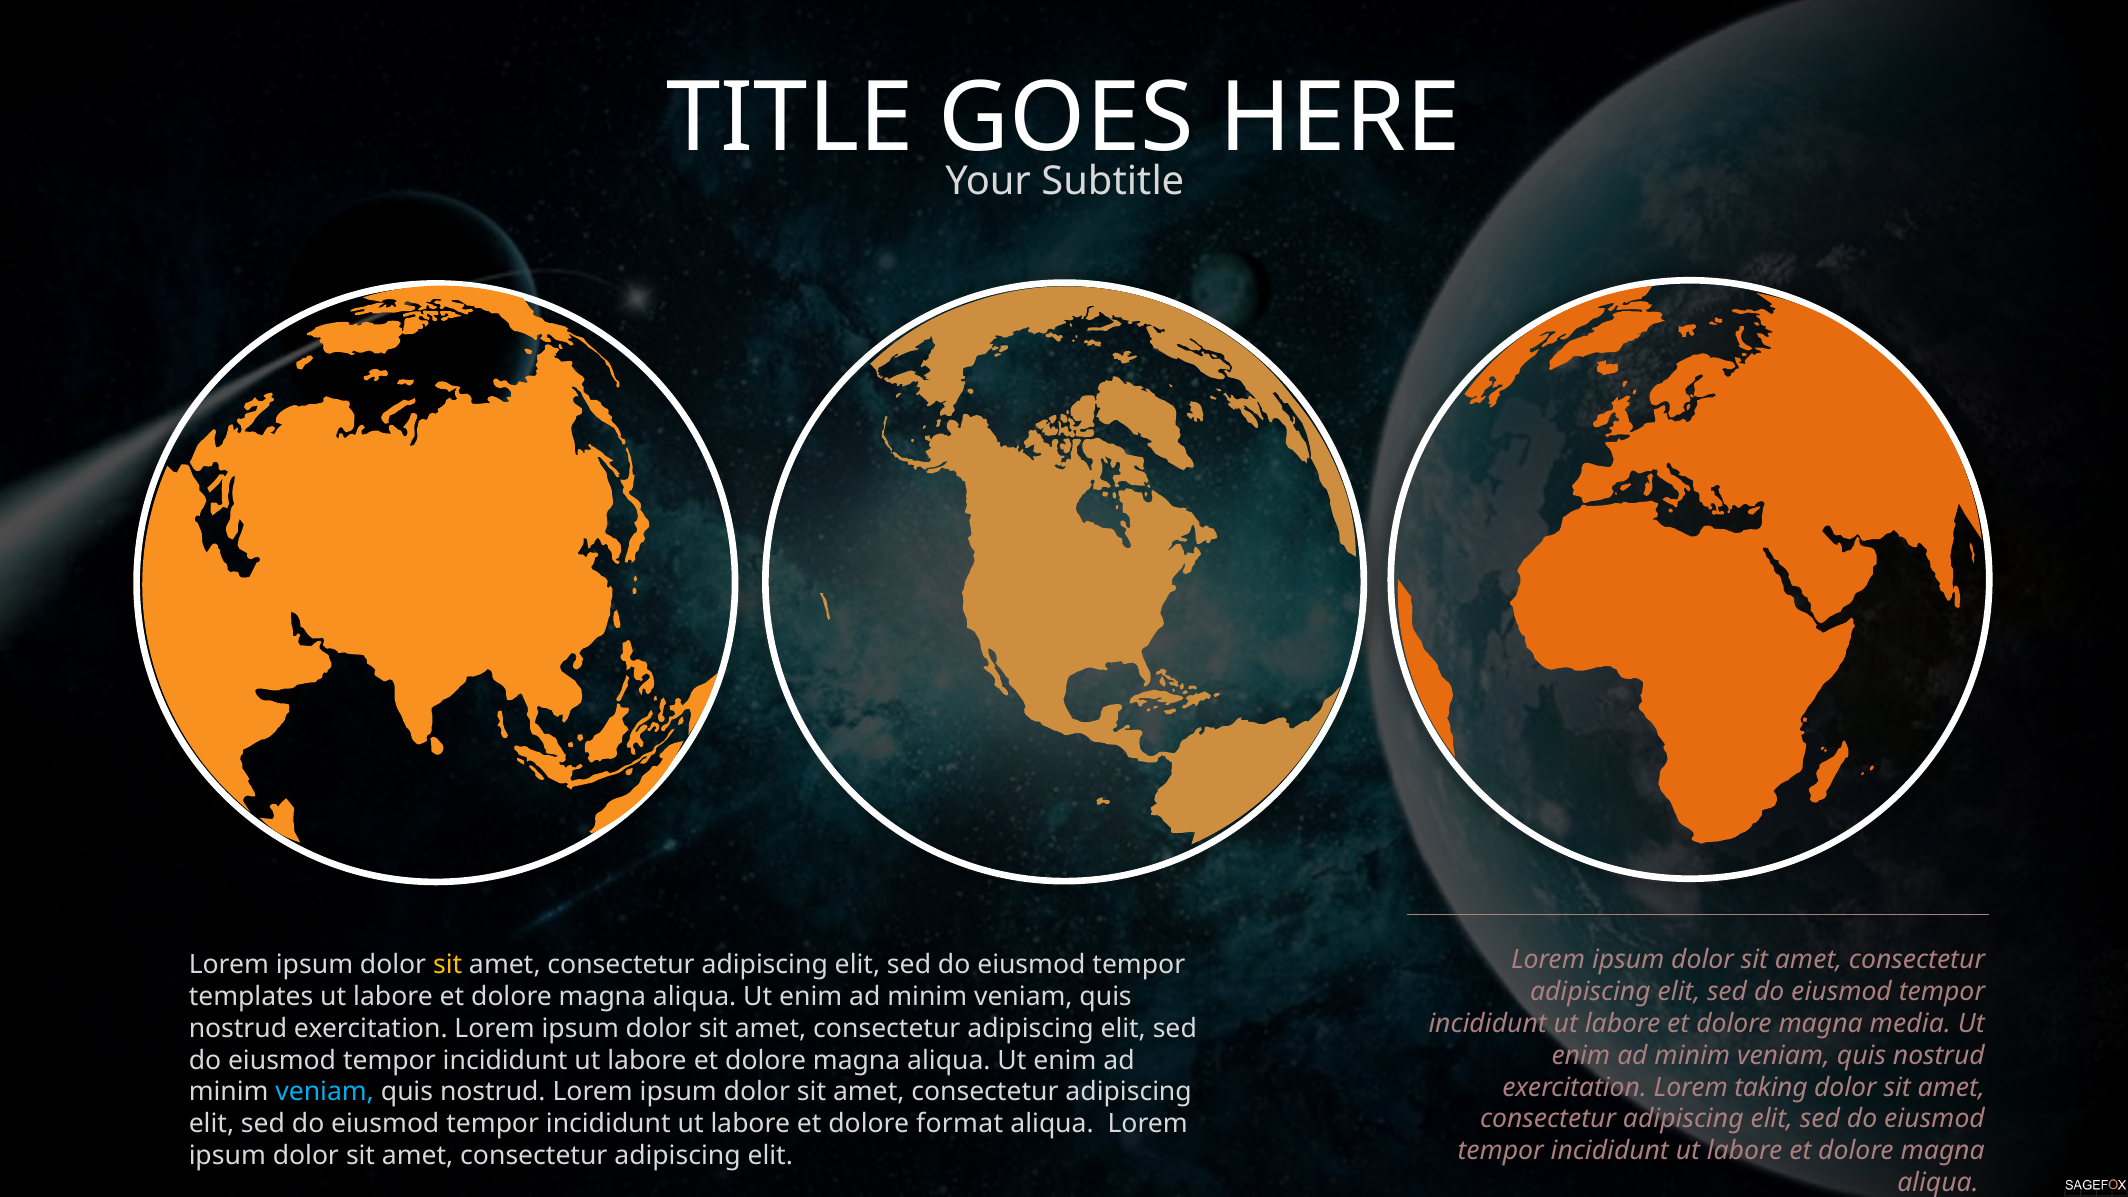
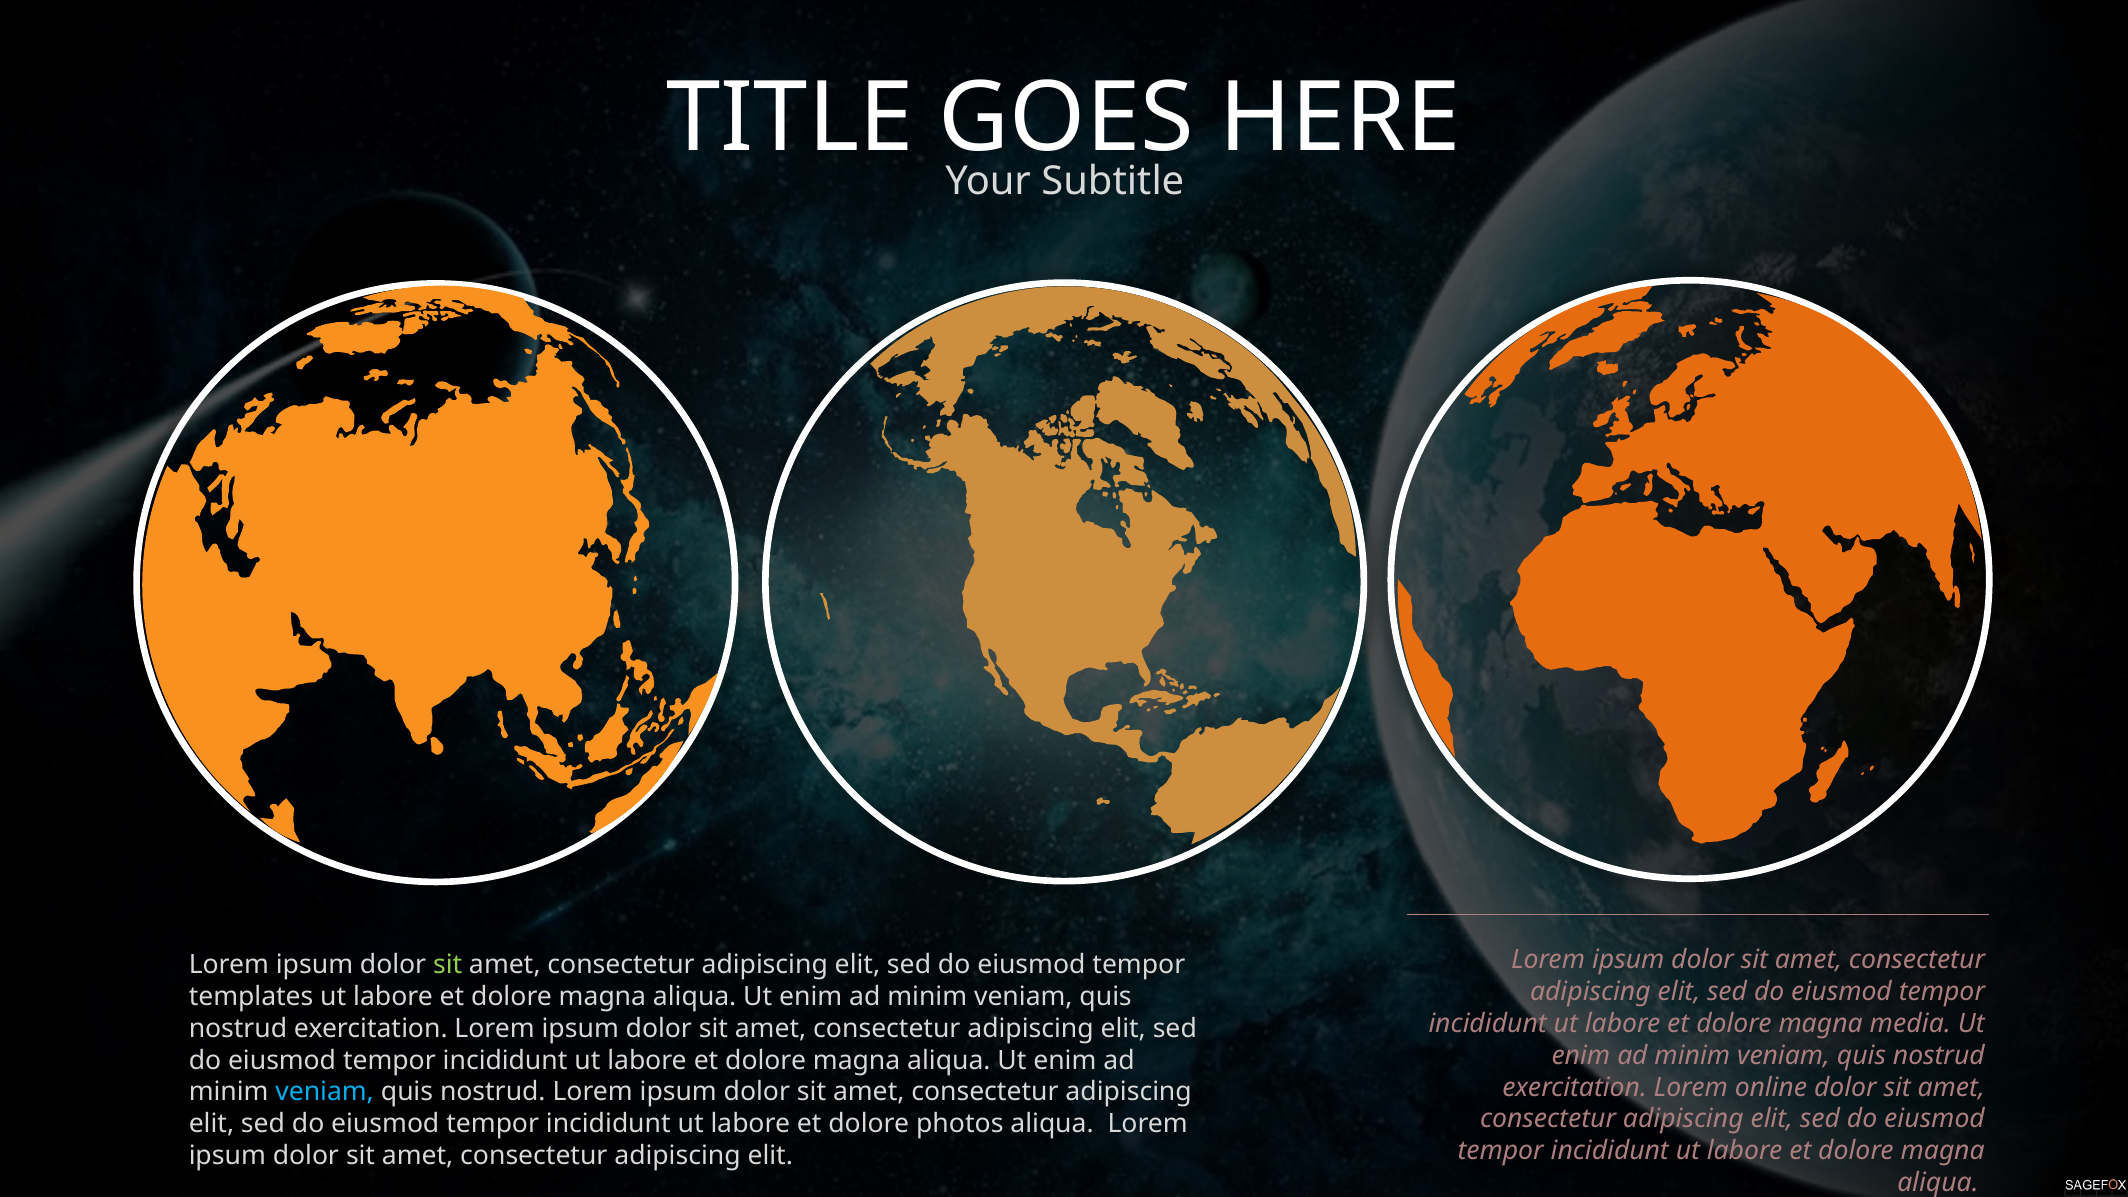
sit at (448, 965) colour: yellow -> light green
taking: taking -> online
format: format -> photos
